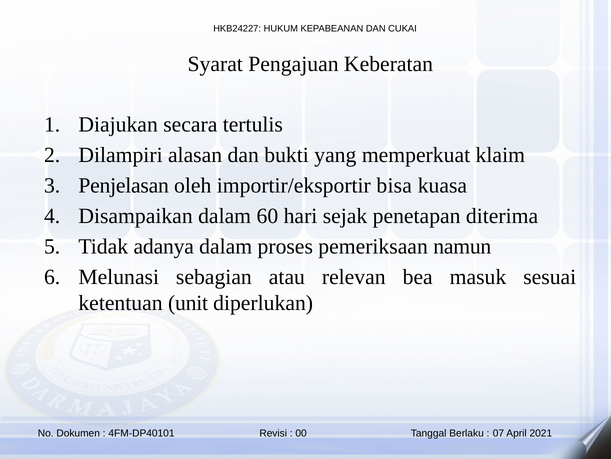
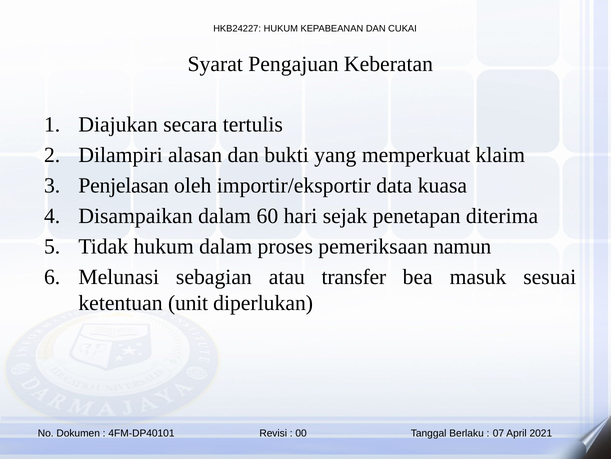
bisa: bisa -> data
Tidak adanya: adanya -> hukum
relevan: relevan -> transfer
